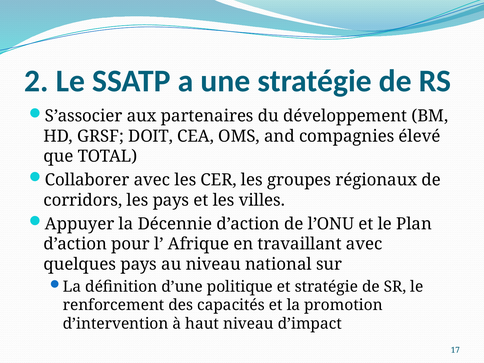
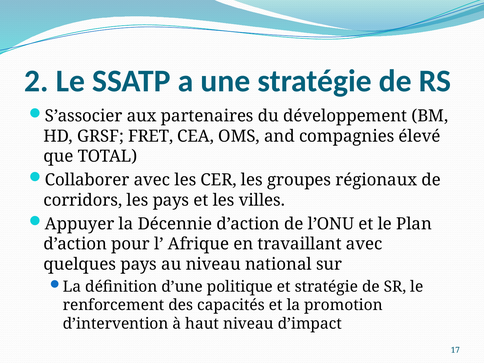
DOIT: DOIT -> FRET
